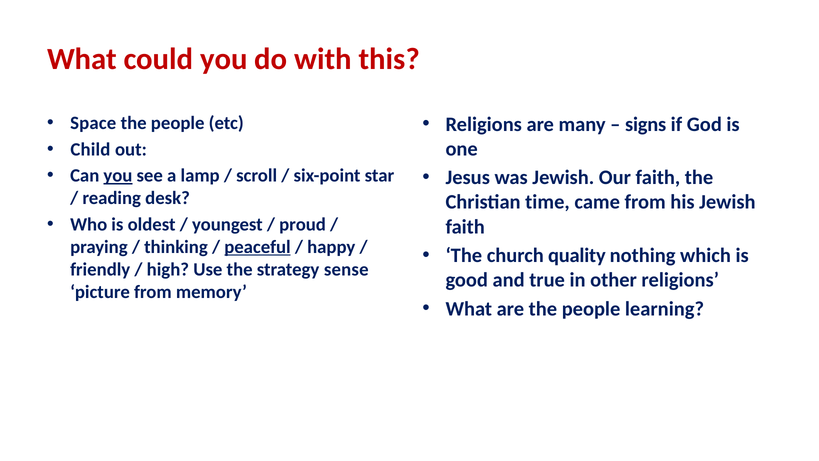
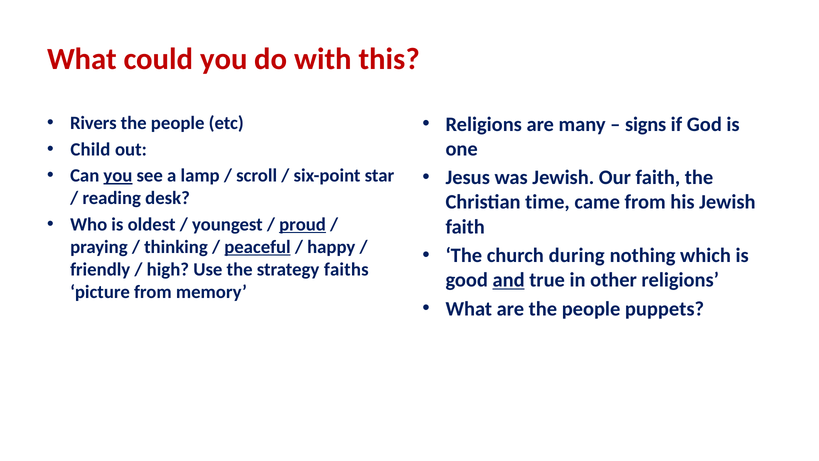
Space: Space -> Rivers
proud underline: none -> present
quality: quality -> during
sense: sense -> faiths
and underline: none -> present
learning: learning -> puppets
